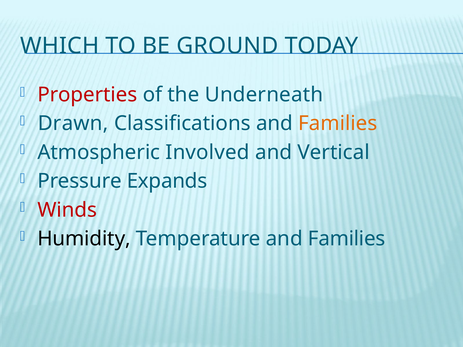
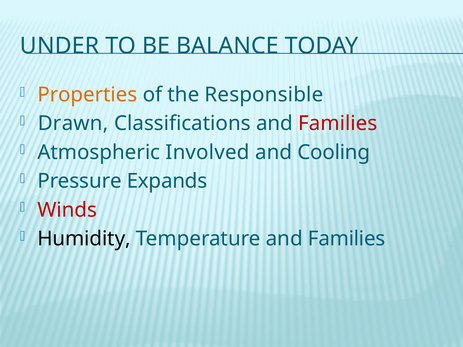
WHICH: WHICH -> UNDER
GROUND: GROUND -> BALANCE
Properties colour: red -> orange
Underneath: Underneath -> Responsible
Families at (338, 124) colour: orange -> red
Vertical: Vertical -> Cooling
